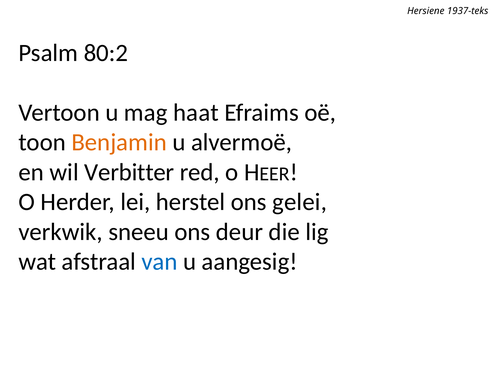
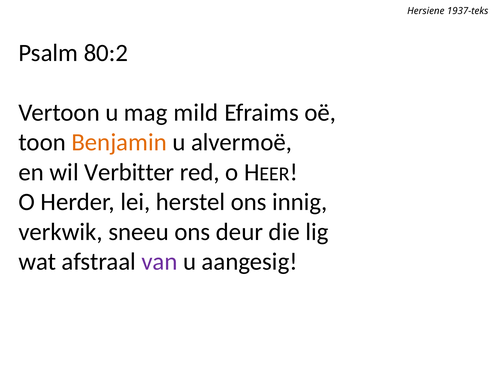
haat: haat -> mild
gelei: gelei -> innig
van colour: blue -> purple
